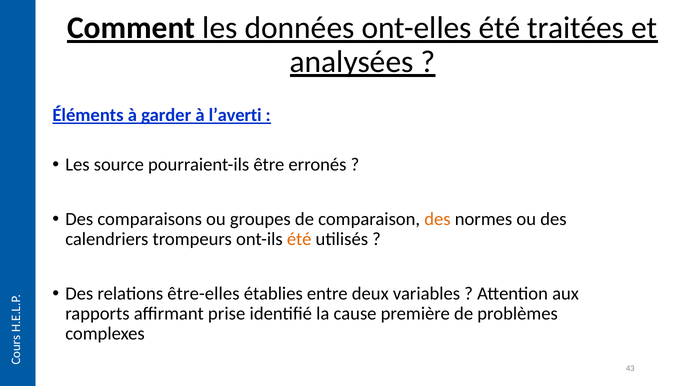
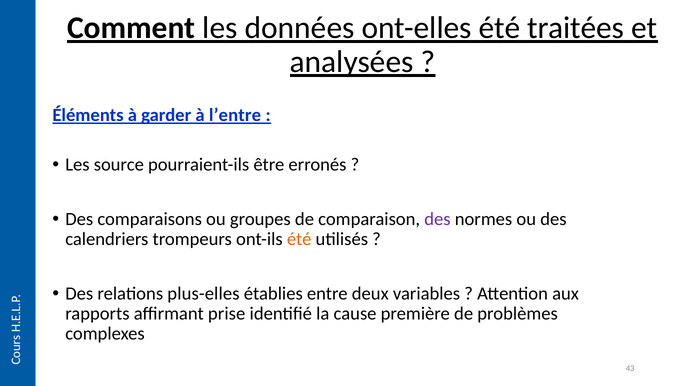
l’averti: l’averti -> l’entre
des at (437, 219) colour: orange -> purple
être-elles: être-elles -> plus-elles
